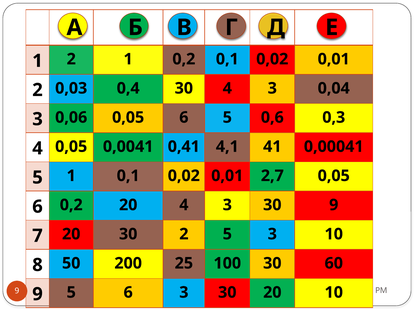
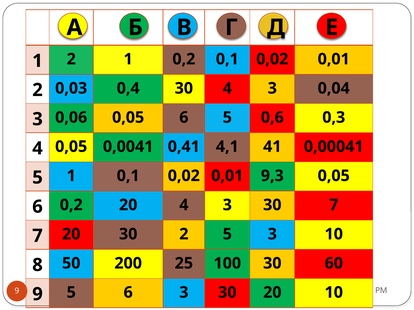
2,7: 2,7 -> 9,3
30 9: 9 -> 7
